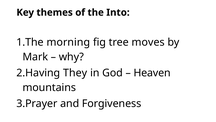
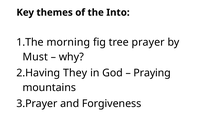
moves: moves -> prayer
Mark: Mark -> Must
Heaven: Heaven -> Praying
